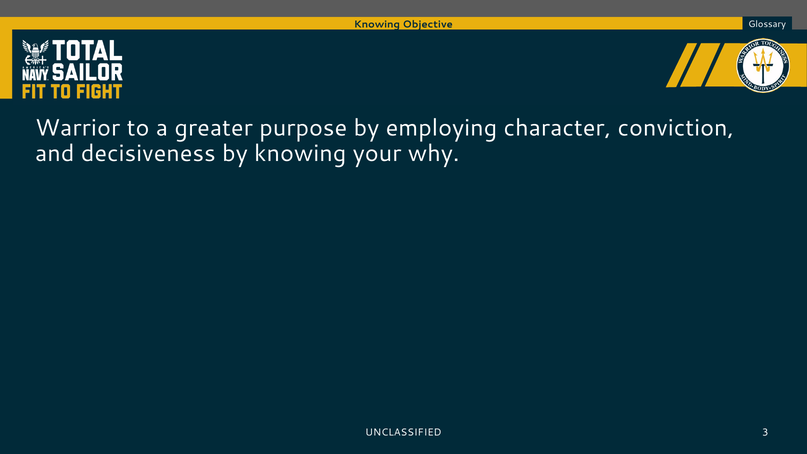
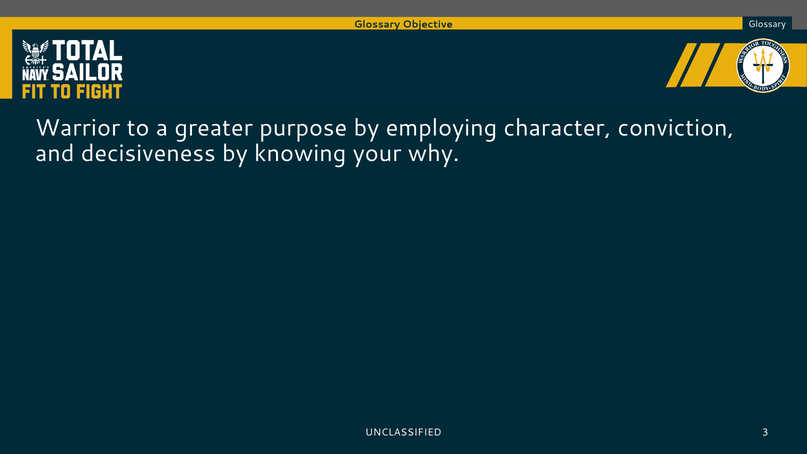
Knowing at (377, 24): Knowing -> Glossary
